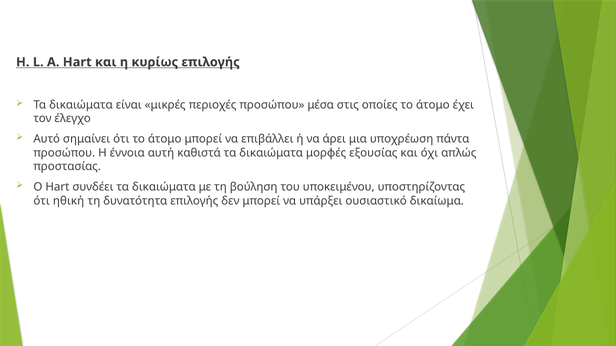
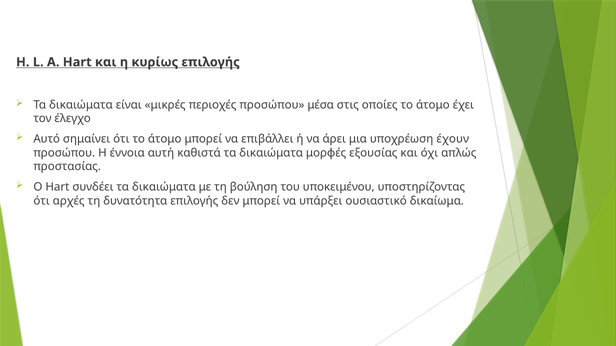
πάντα: πάντα -> έχουν
ηθική: ηθική -> αρχές
